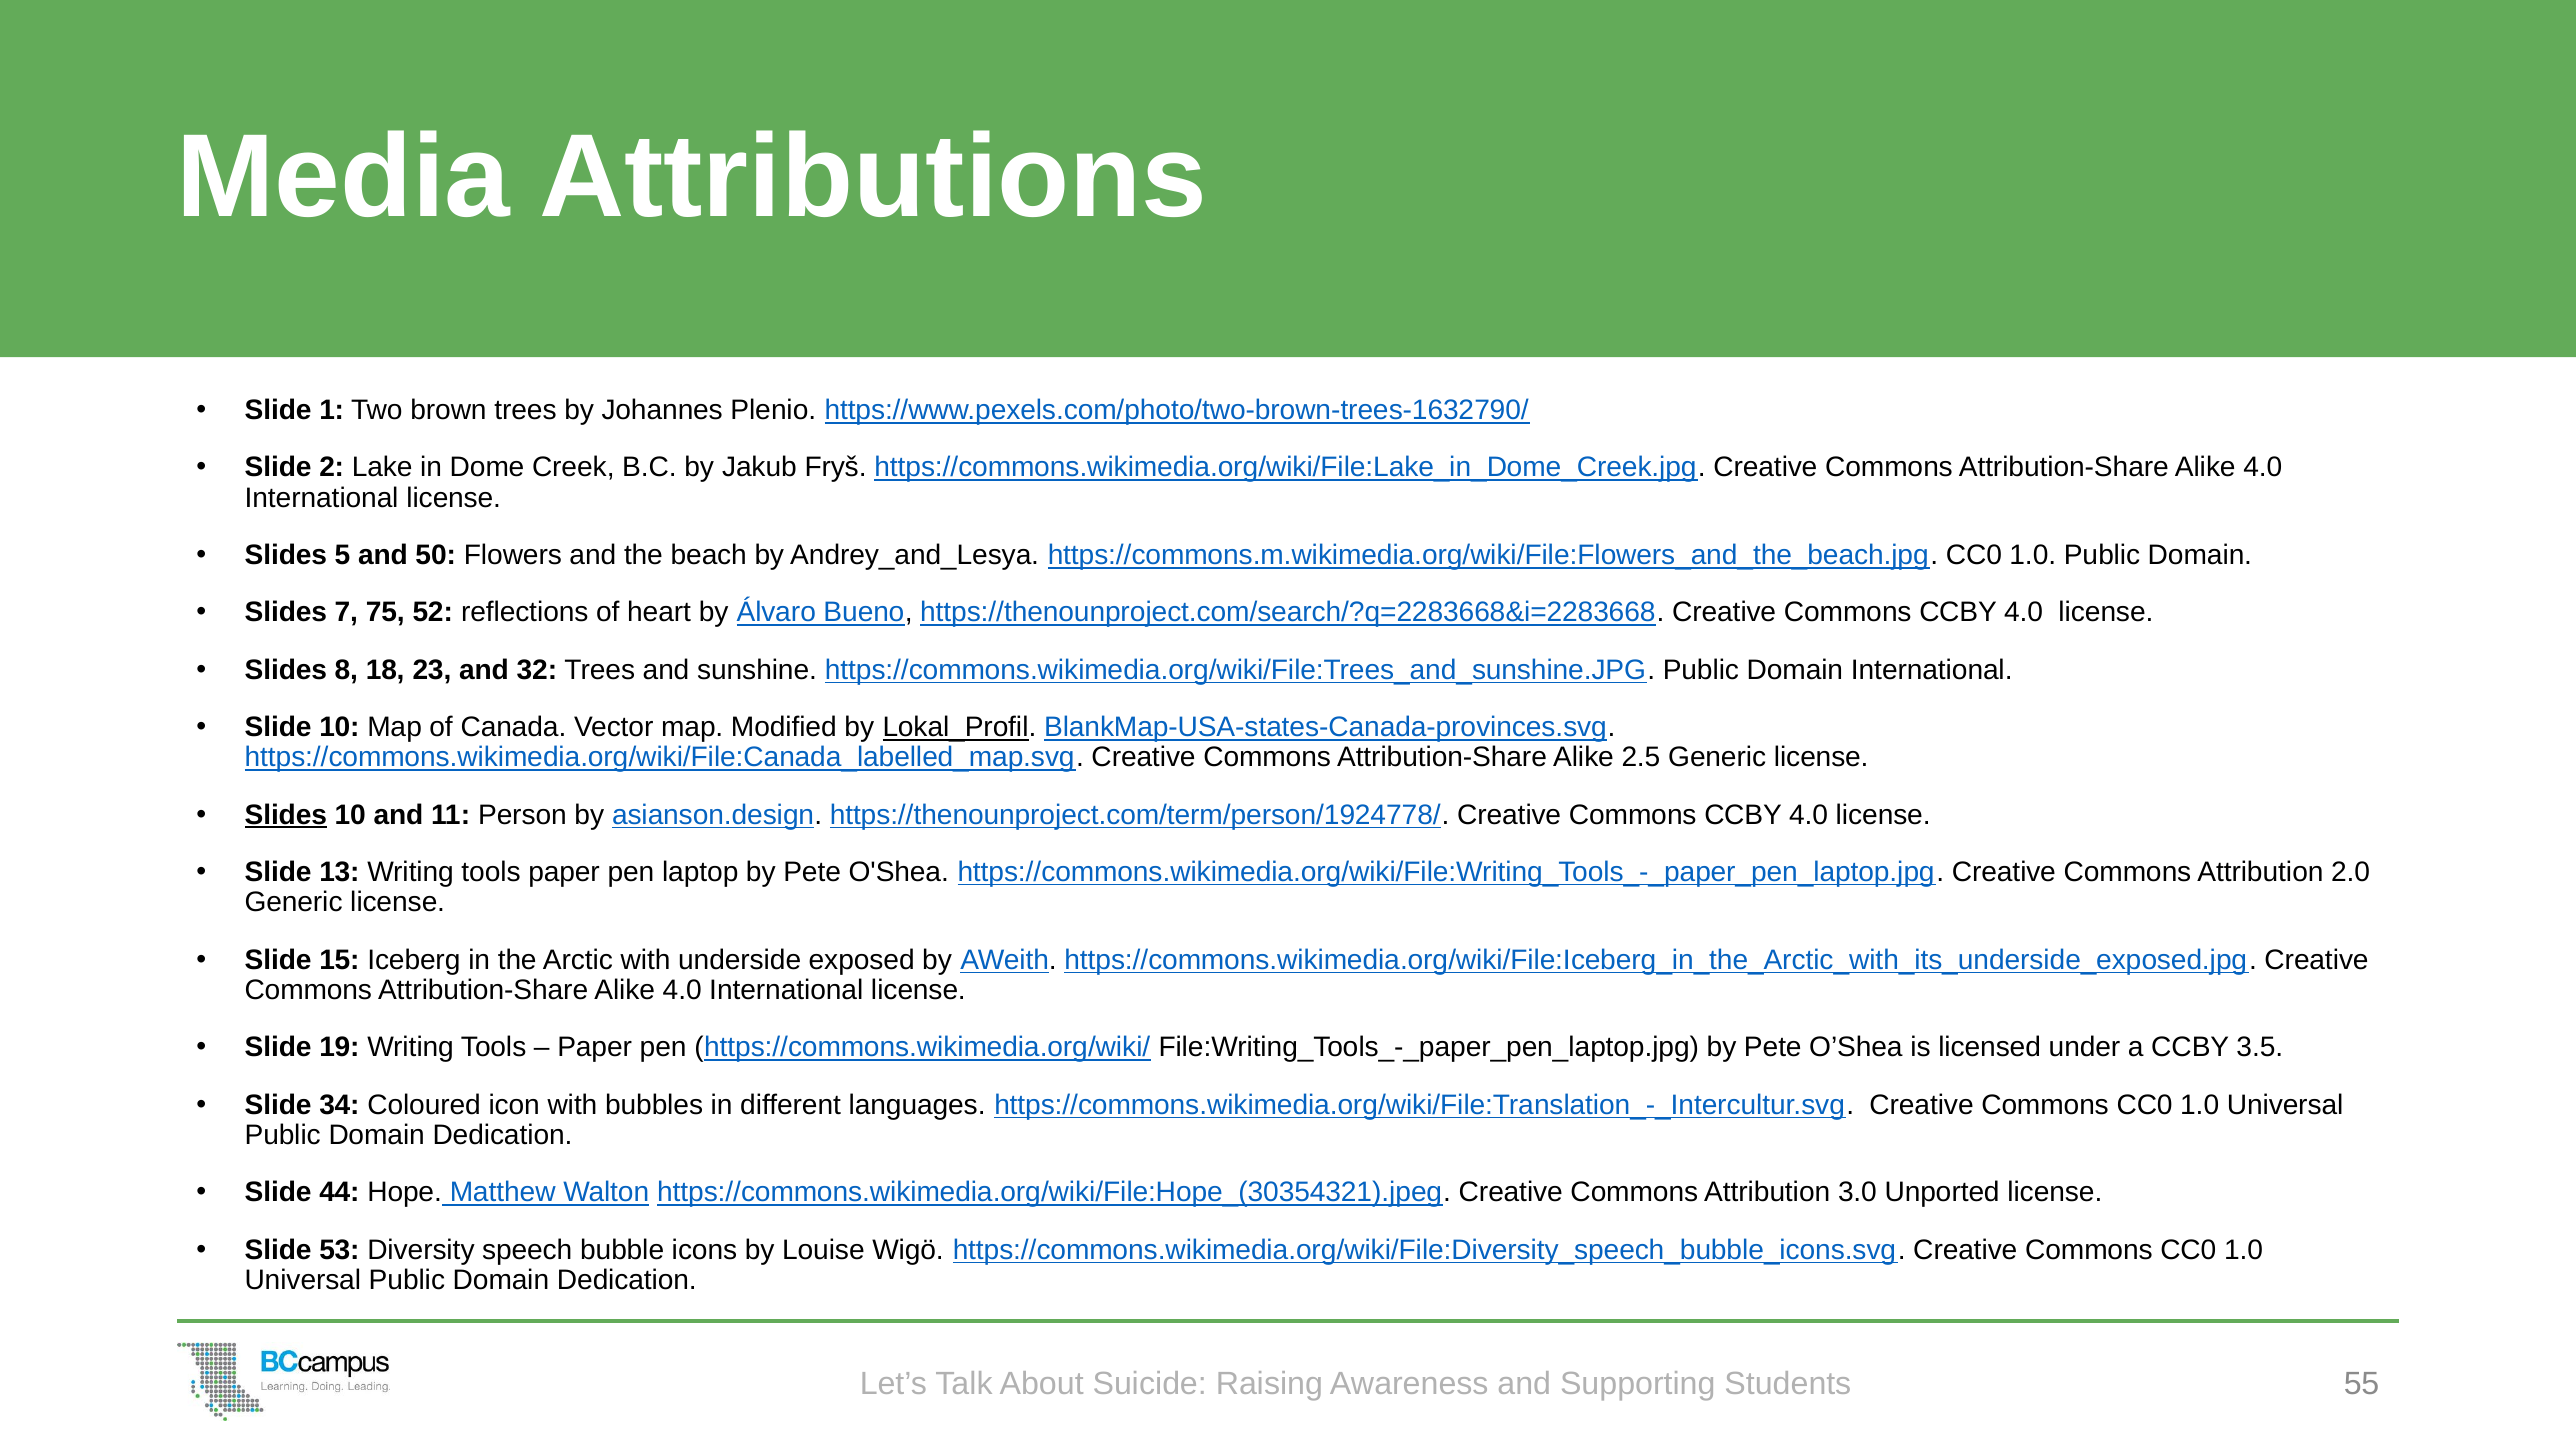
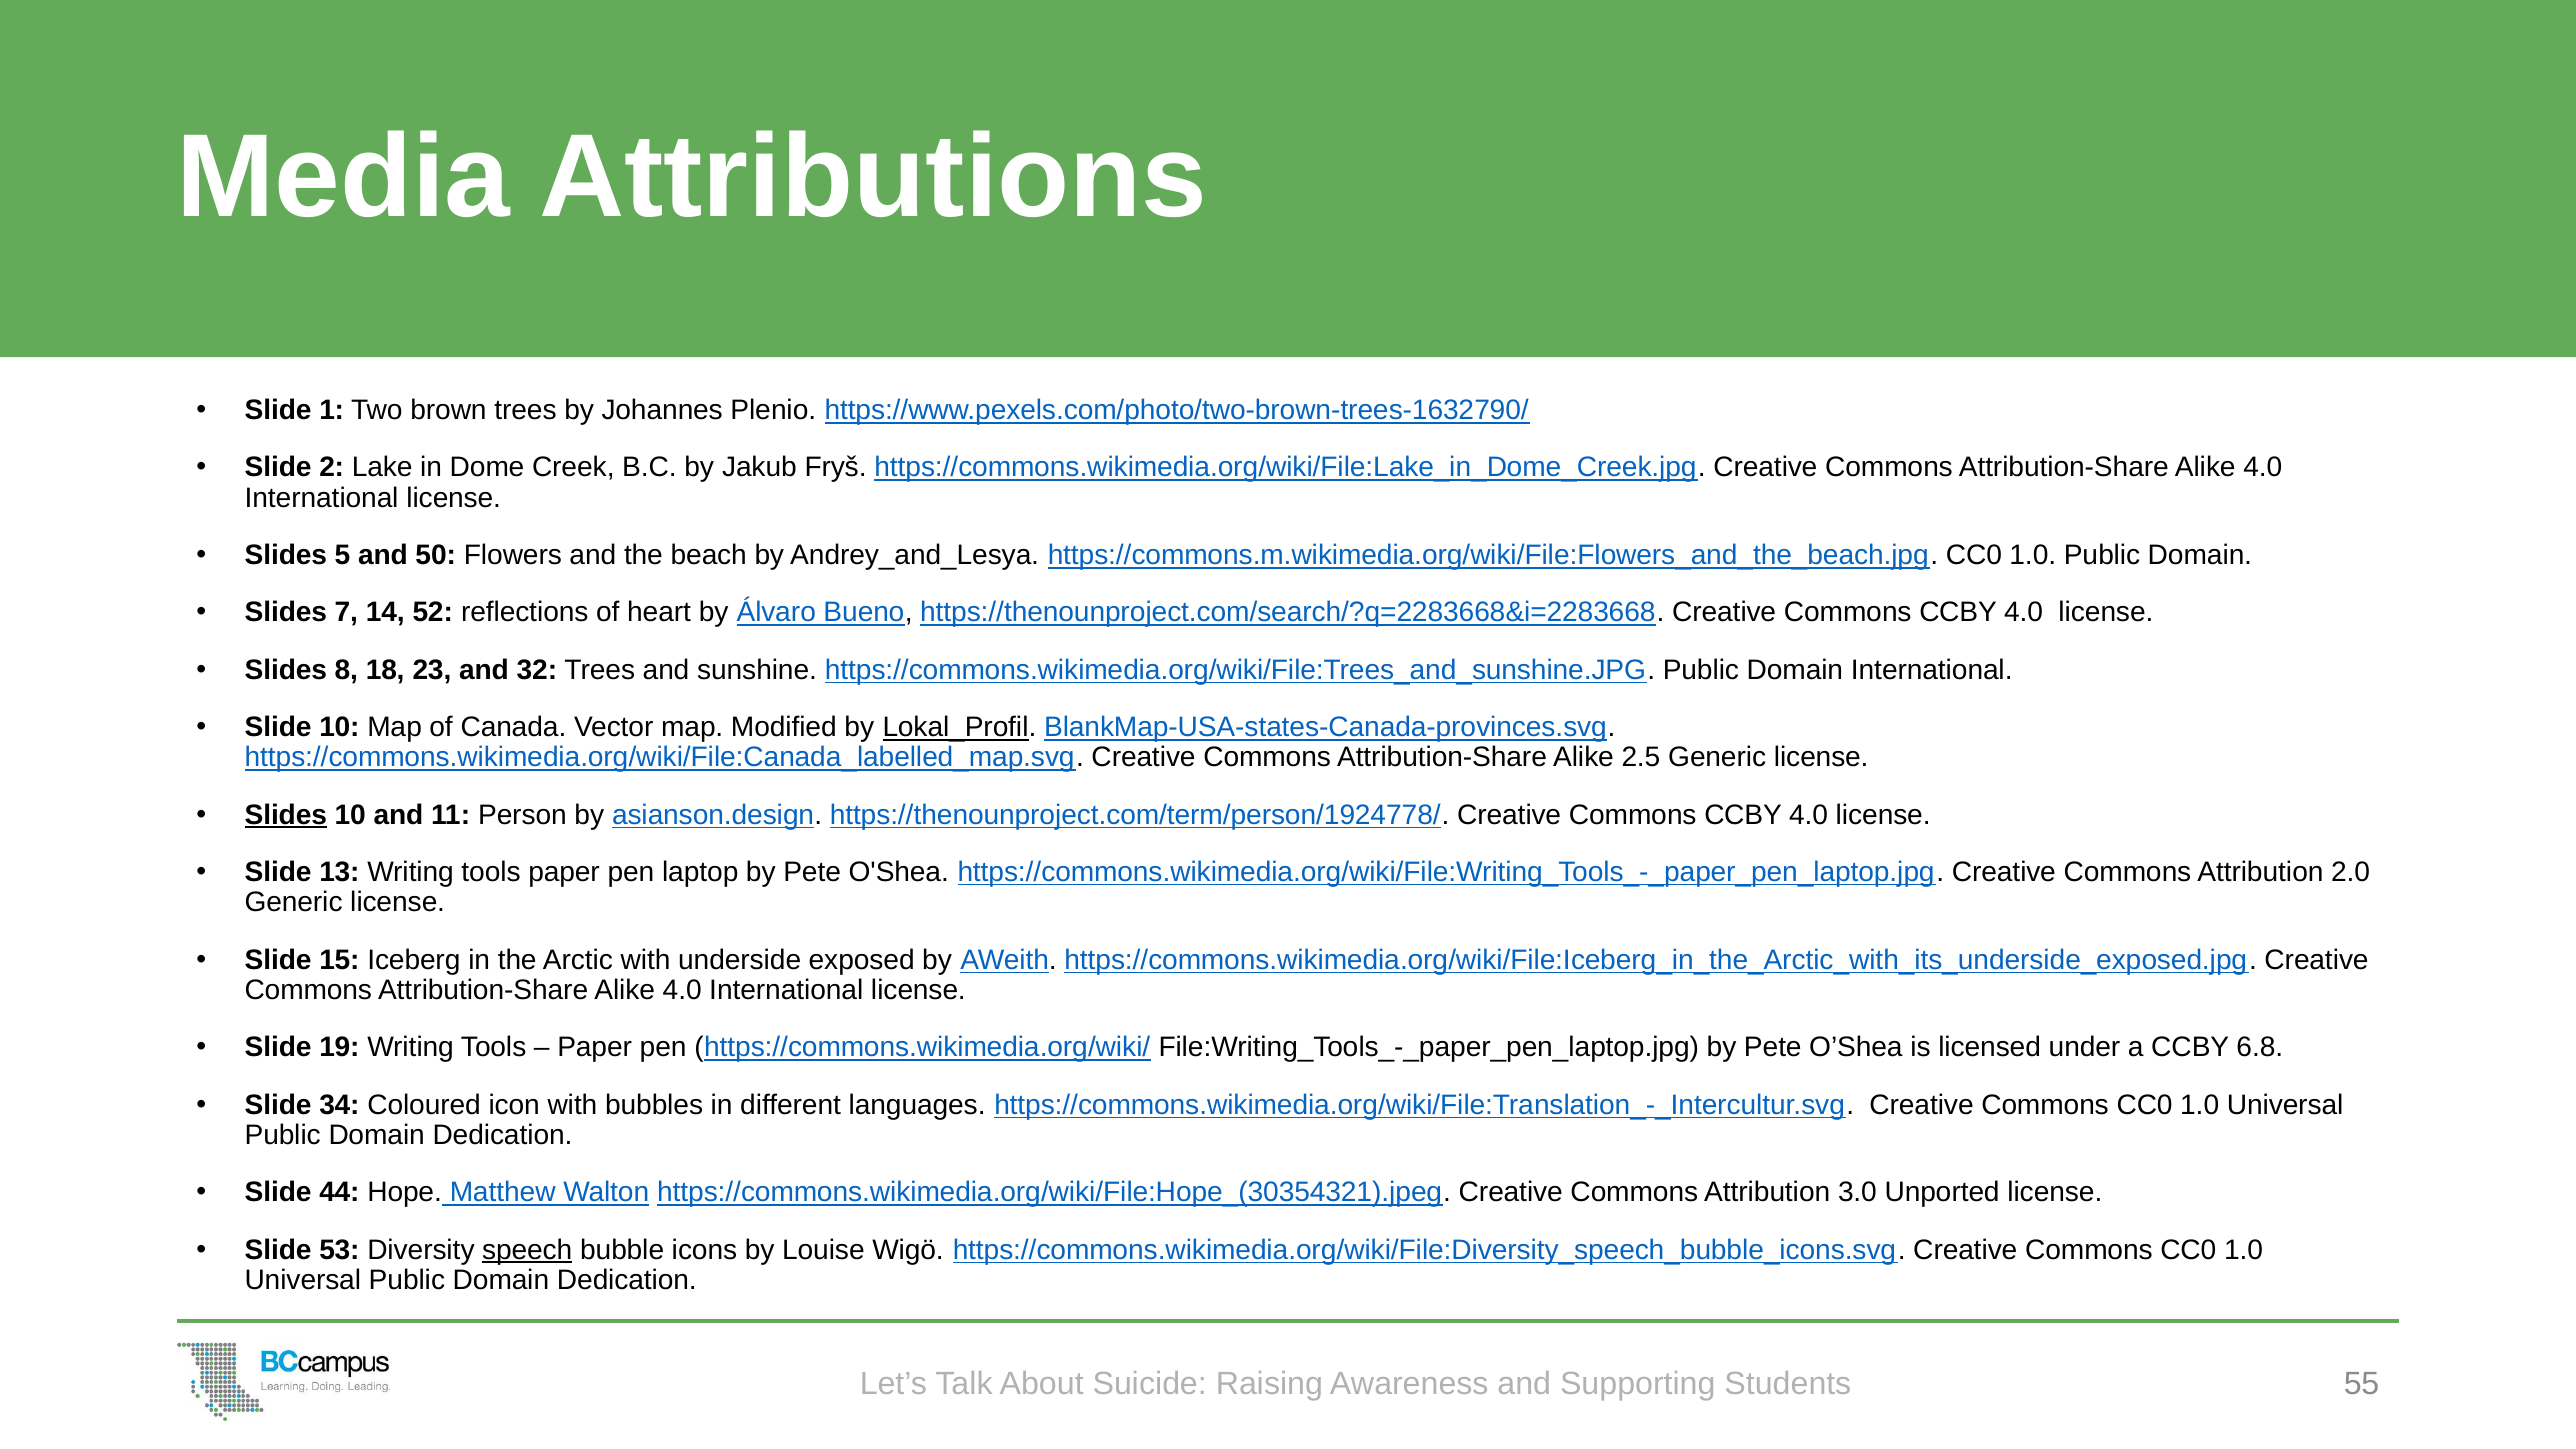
75: 75 -> 14
3.5: 3.5 -> 6.8
speech underline: none -> present
